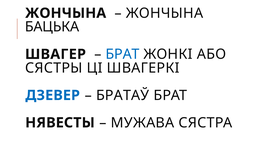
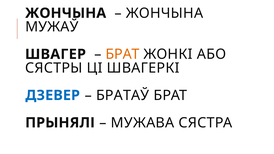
БАЦЬКА: БАЦЬКА -> МУЖАЎ
БРАТ at (123, 54) colour: blue -> orange
НЯВЕСТЫ: НЯВЕСТЫ -> ПРЫНЯЛІ
